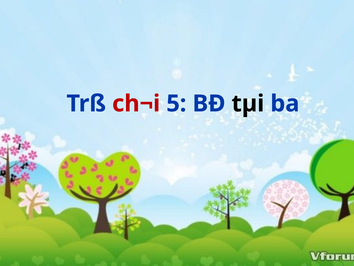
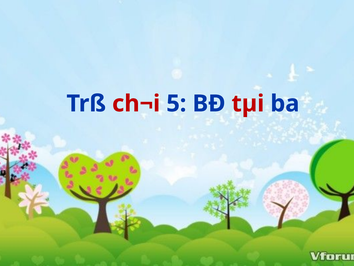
tµi colour: black -> red
